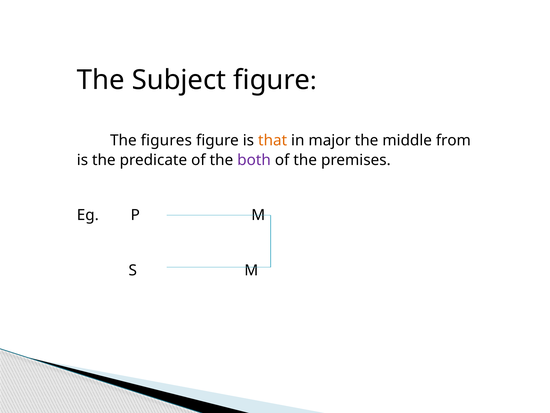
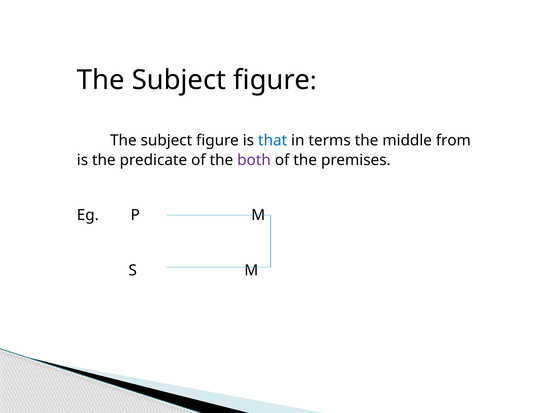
figures at (166, 140): figures -> subject
that colour: orange -> blue
major: major -> terms
